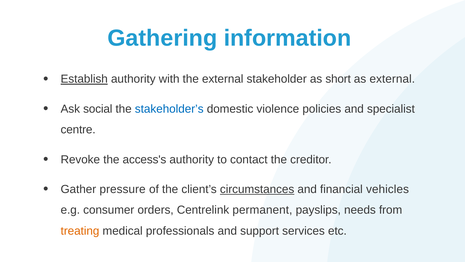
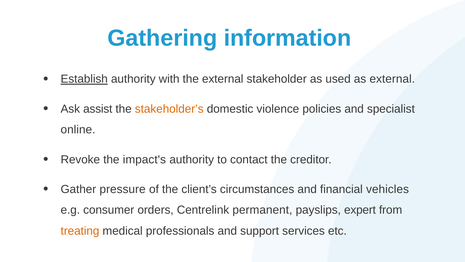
short: short -> used
social: social -> assist
stakeholder’s colour: blue -> orange
centre: centre -> online
access's: access's -> impact's
circumstances underline: present -> none
needs: needs -> expert
